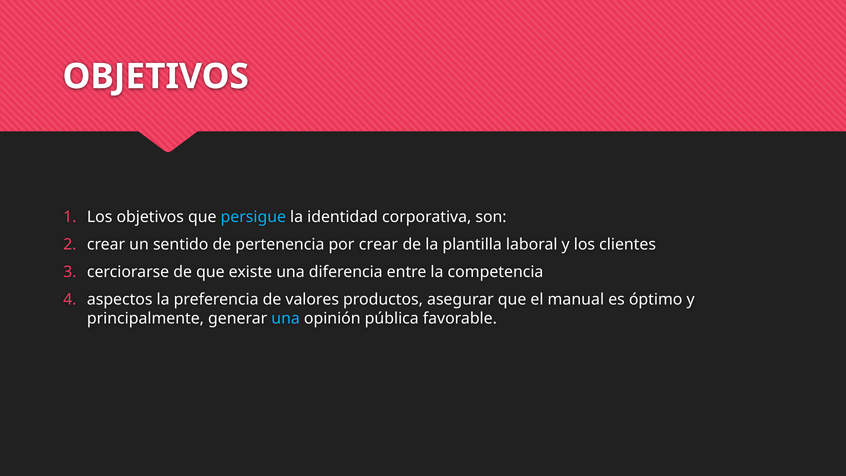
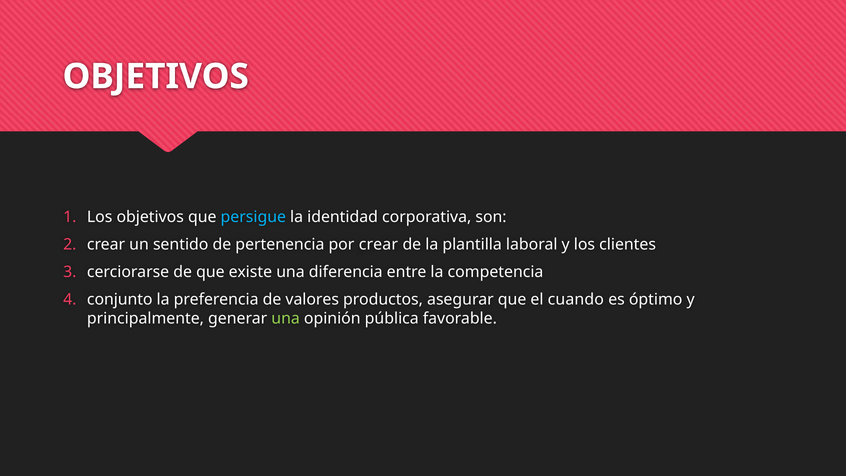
aspectos: aspectos -> conjunto
manual: manual -> cuando
una at (286, 318) colour: light blue -> light green
